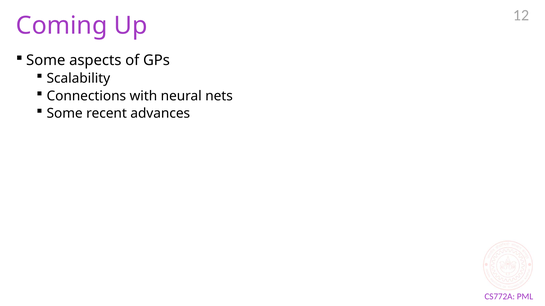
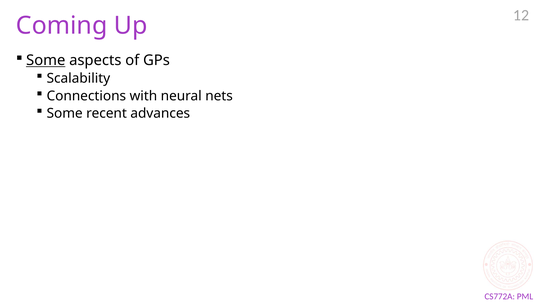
Some at (46, 60) underline: none -> present
